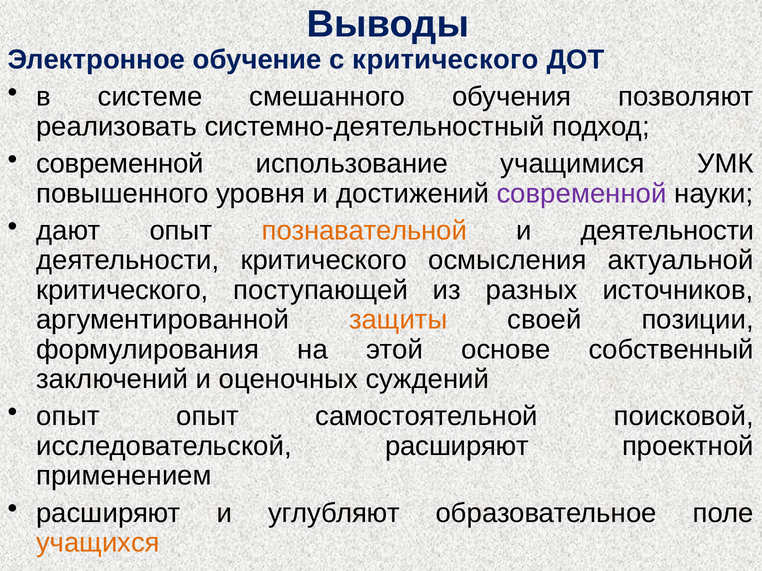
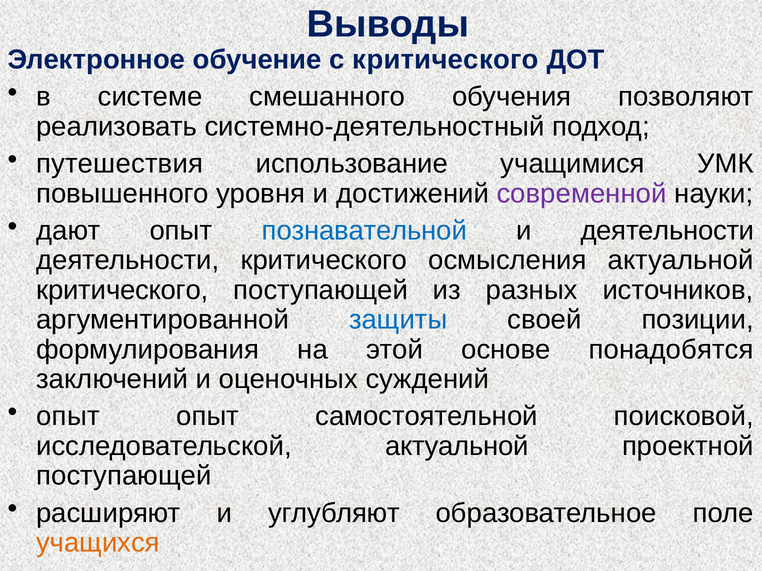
современной at (120, 164): современной -> путешествия
познавательной colour: orange -> blue
защиты colour: orange -> blue
собственный: собственный -> понадобятся
исследовательской расширяют: расширяют -> актуальной
применением at (124, 476): применением -> поступающей
